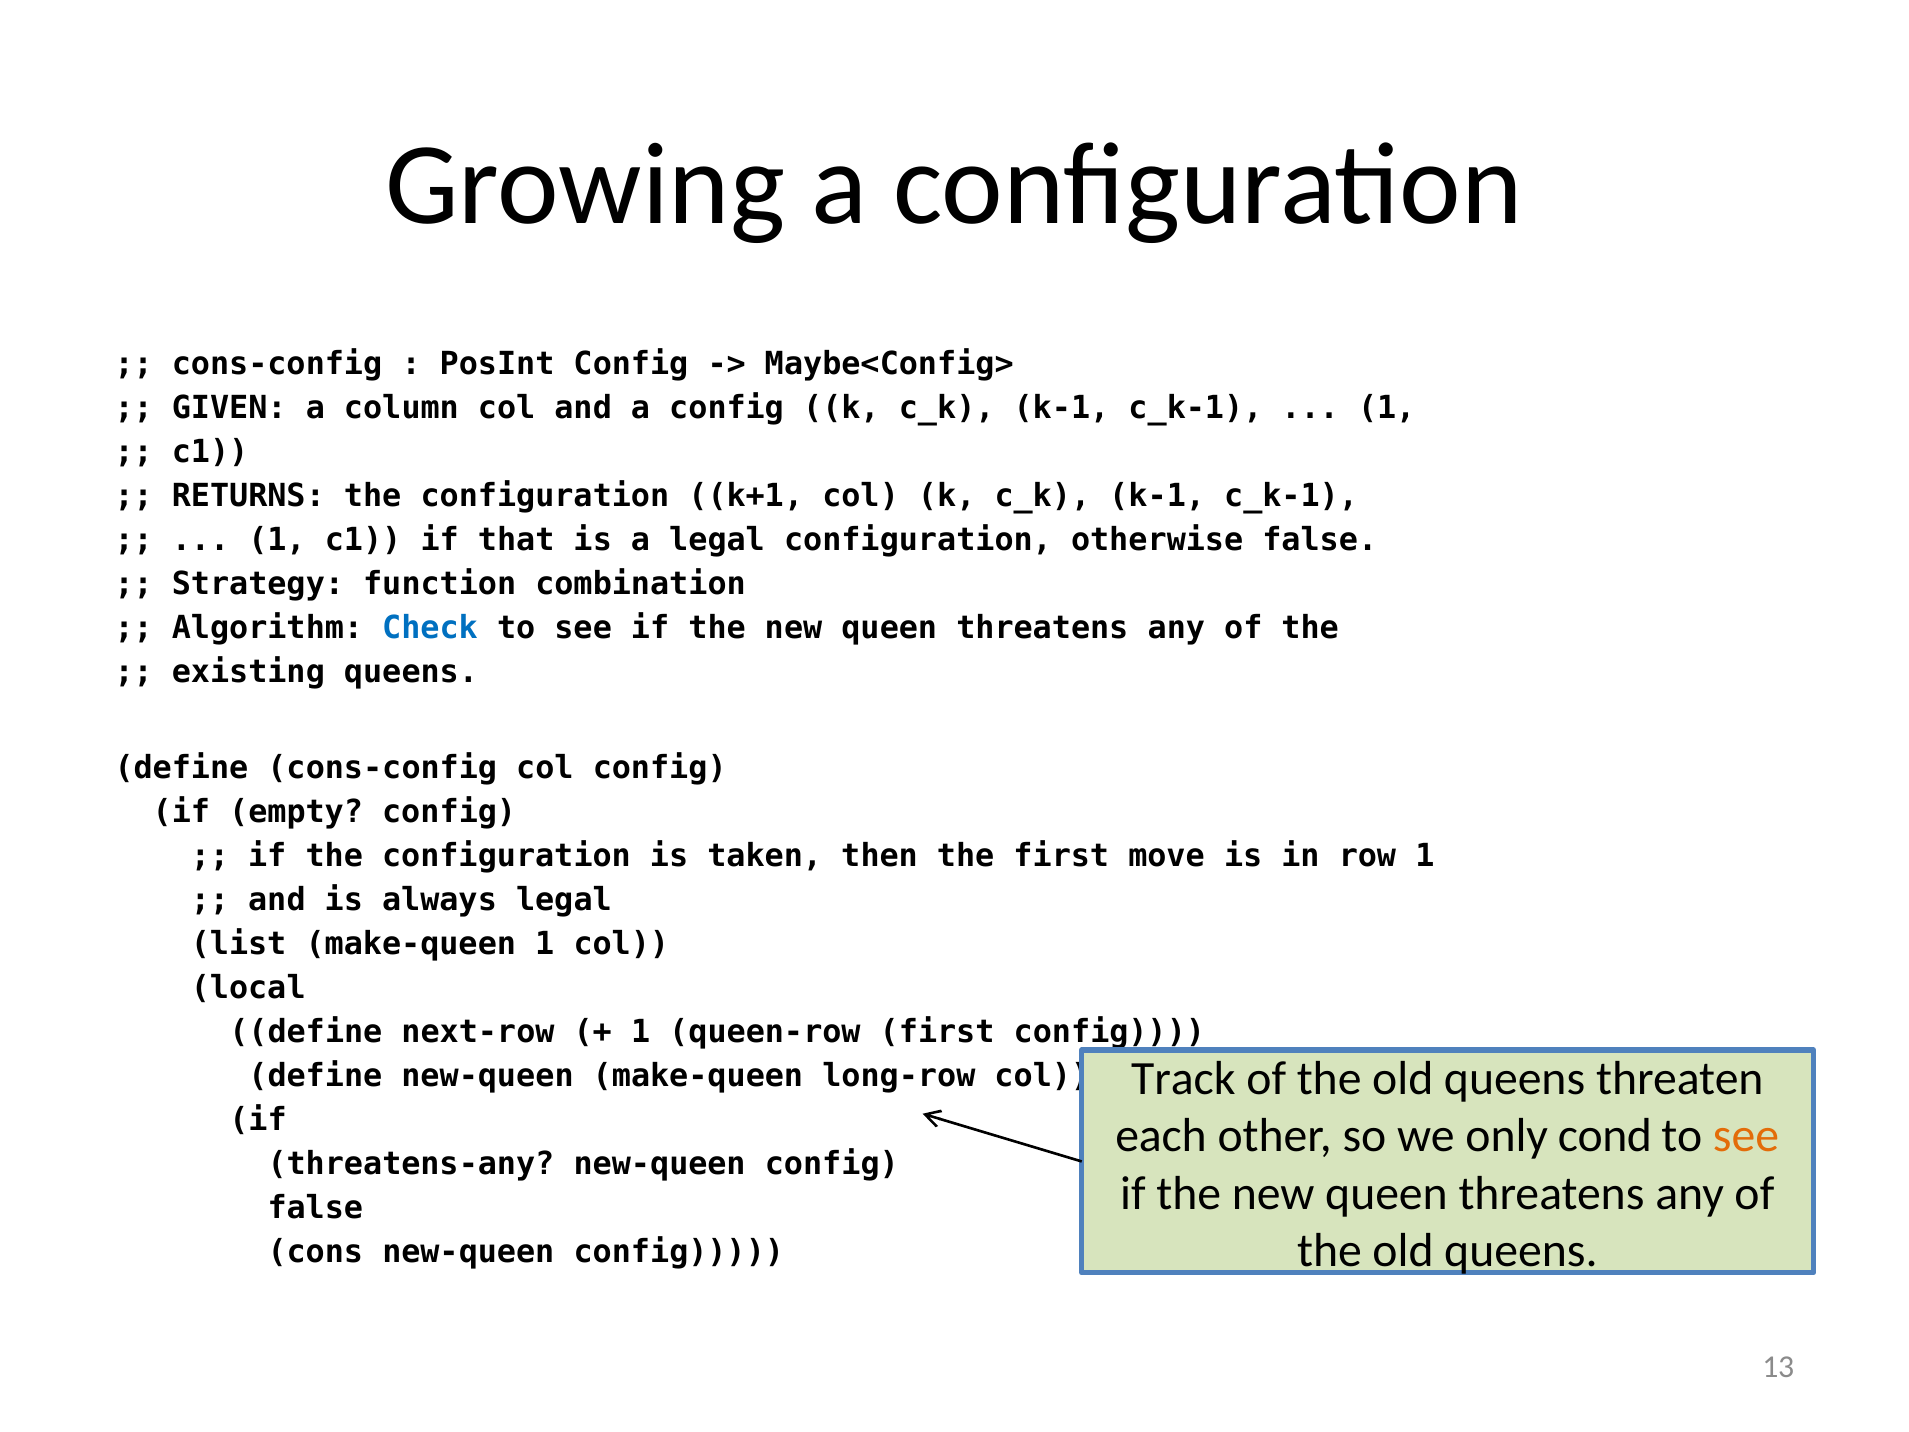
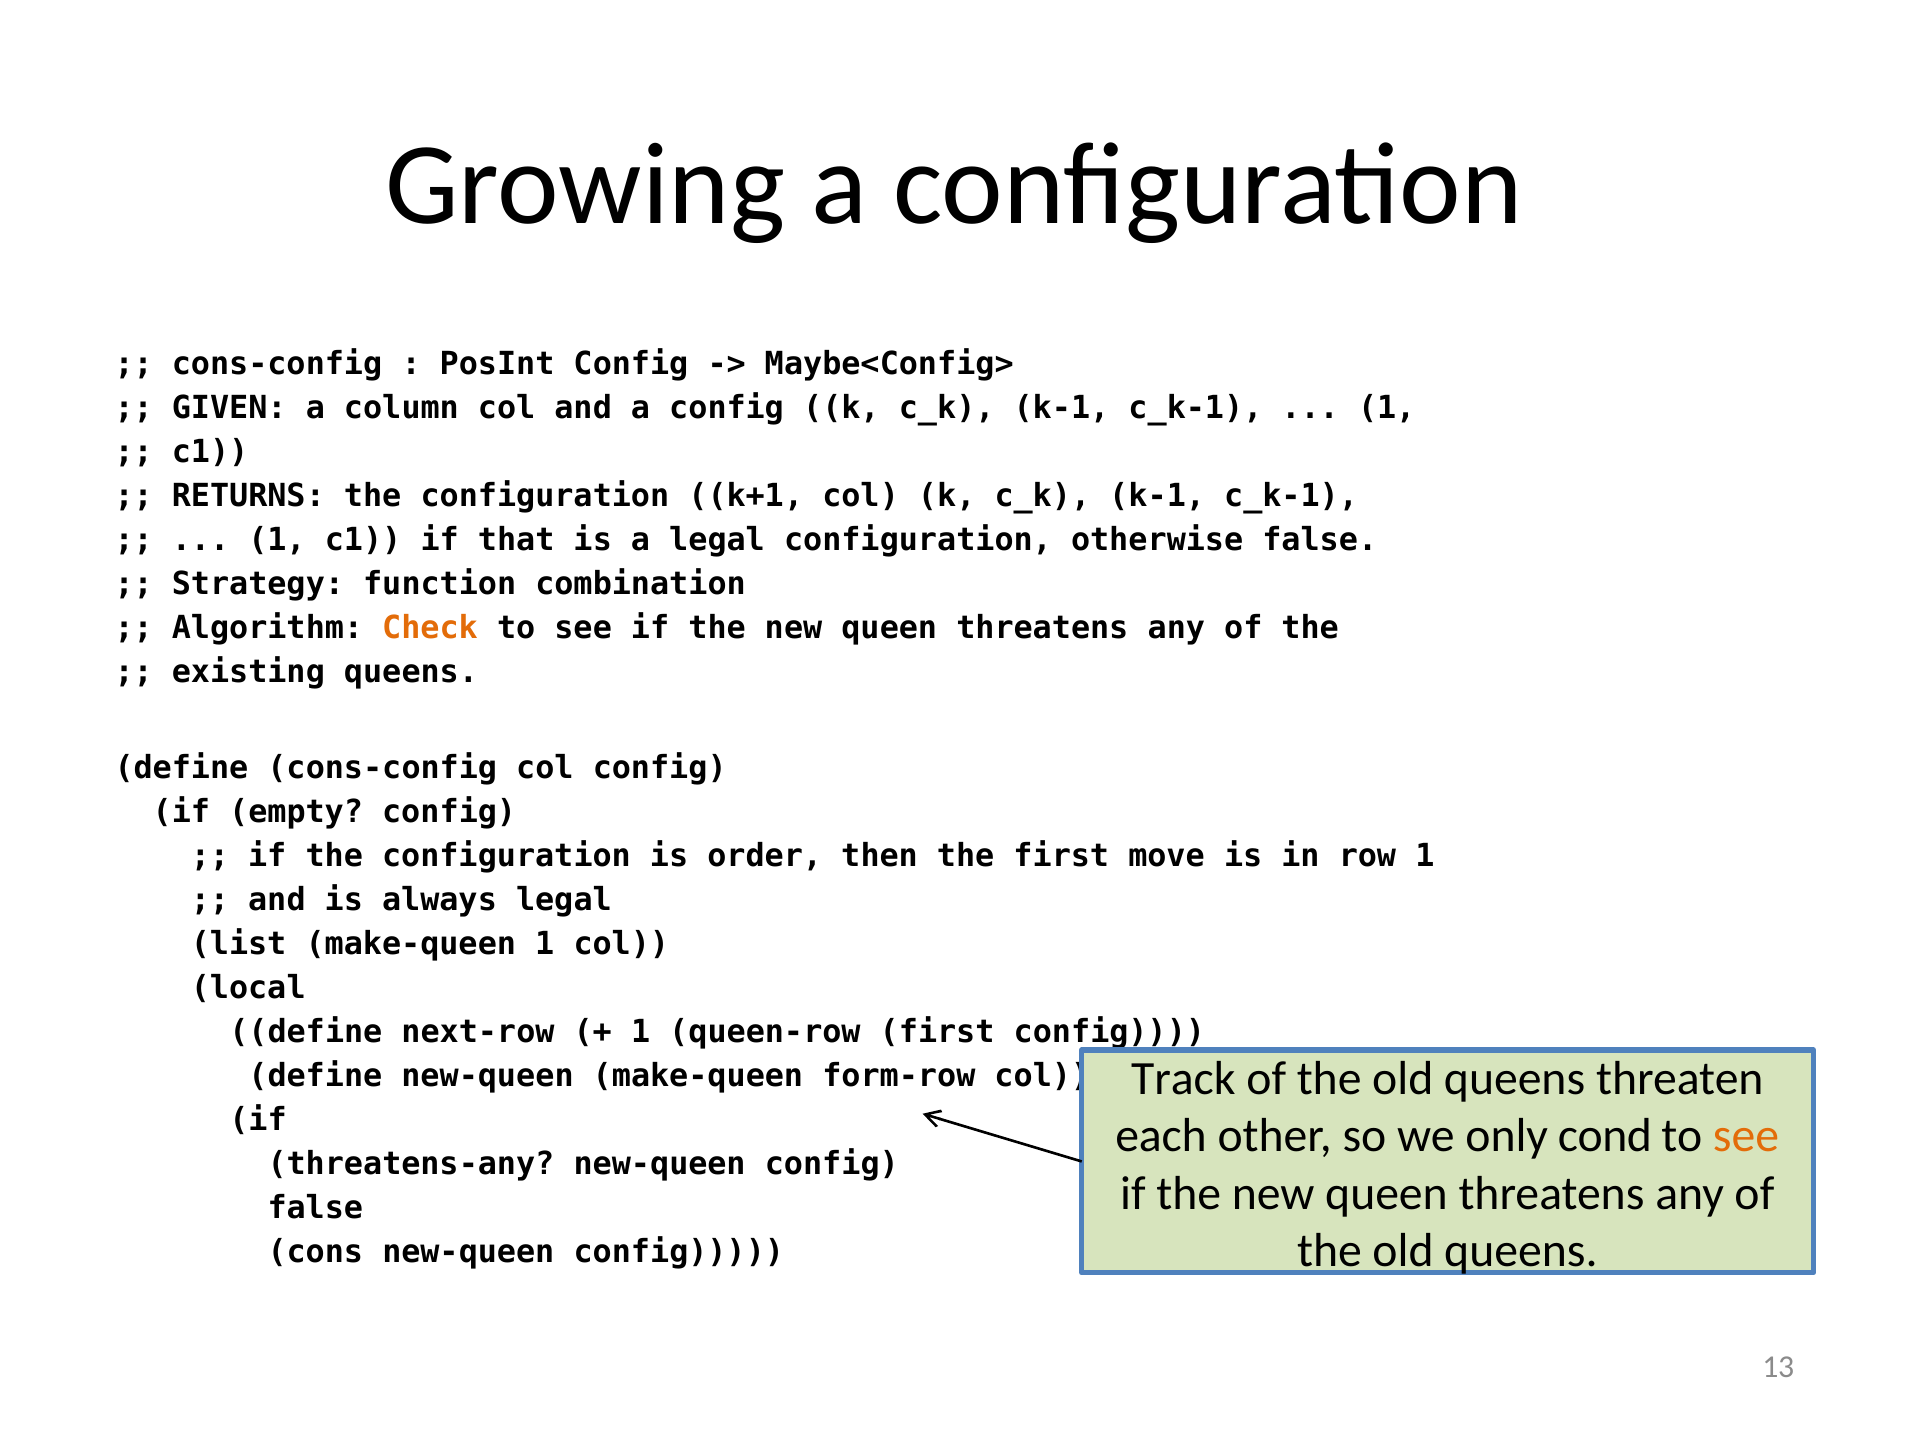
Check colour: blue -> orange
taken: taken -> order
long-row: long-row -> form-row
